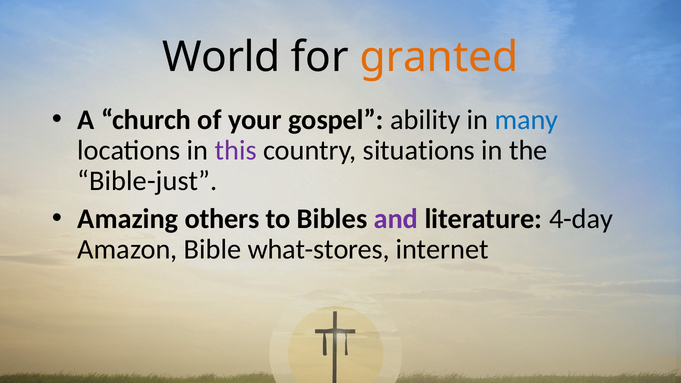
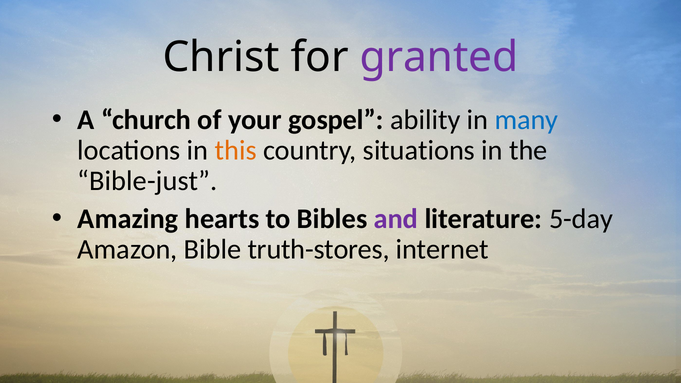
World: World -> Christ
granted colour: orange -> purple
this colour: purple -> orange
others: others -> hearts
4-day: 4-day -> 5-day
what-stores: what-stores -> truth-stores
